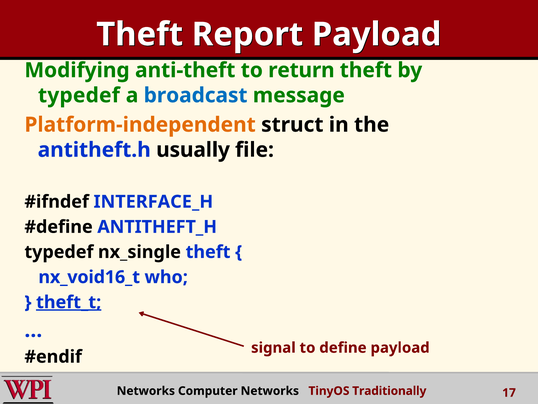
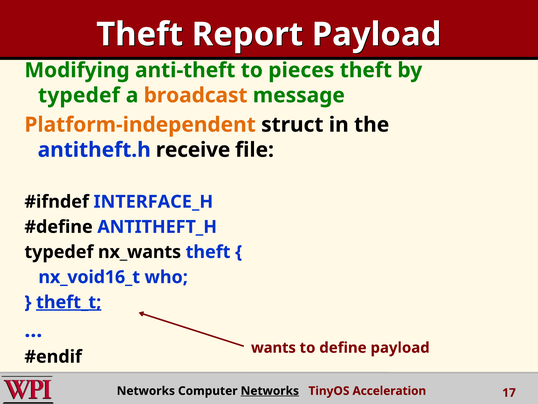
return: return -> pieces
broadcast colour: blue -> orange
usually: usually -> receive
nx_single: nx_single -> nx_wants
signal: signal -> wants
Networks at (270, 390) underline: none -> present
Traditionally: Traditionally -> Acceleration
